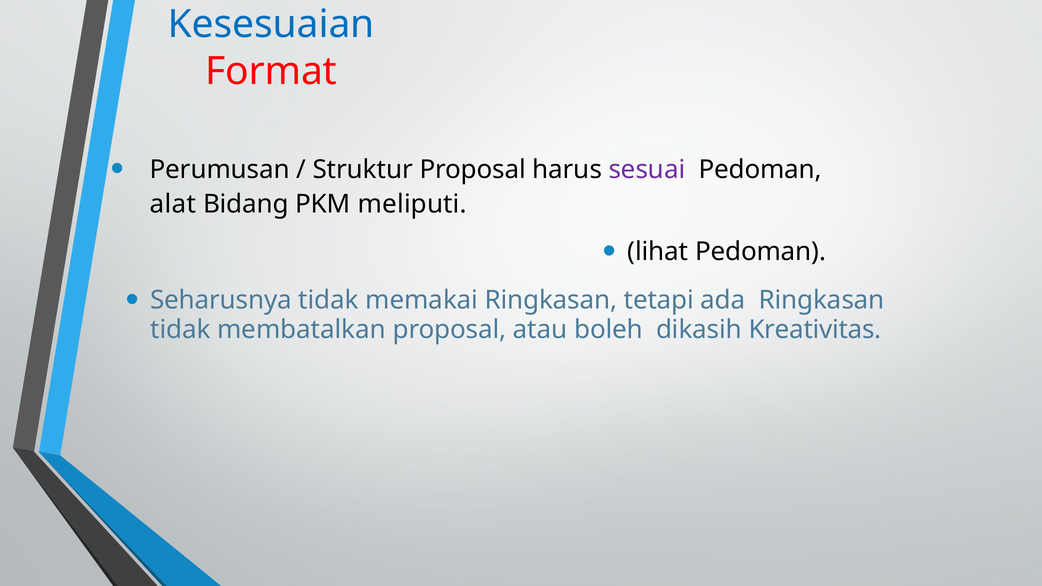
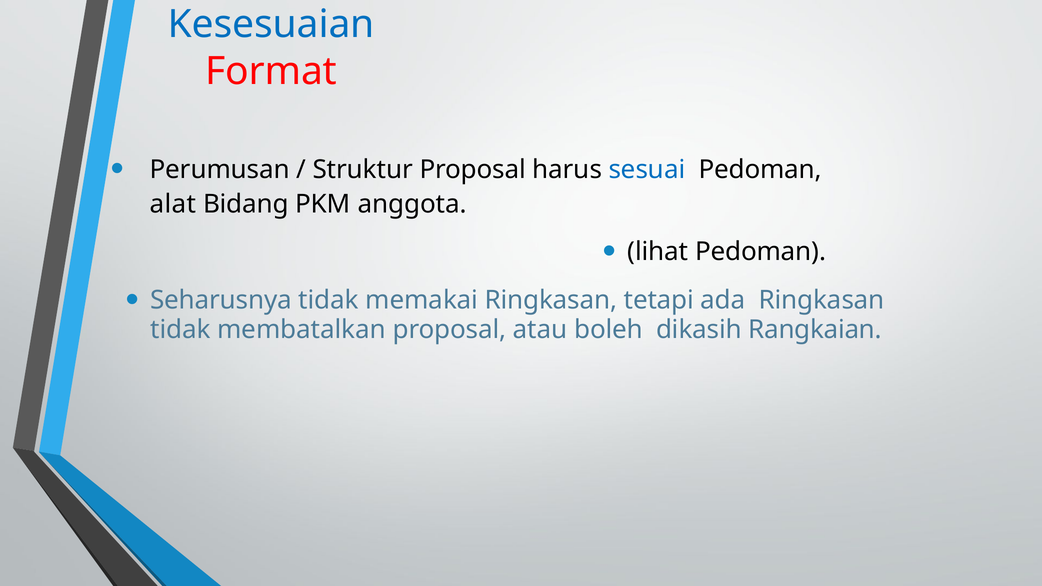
sesuai colour: purple -> blue
meliputi: meliputi -> anggota
Kreativitas: Kreativitas -> Rangkaian
